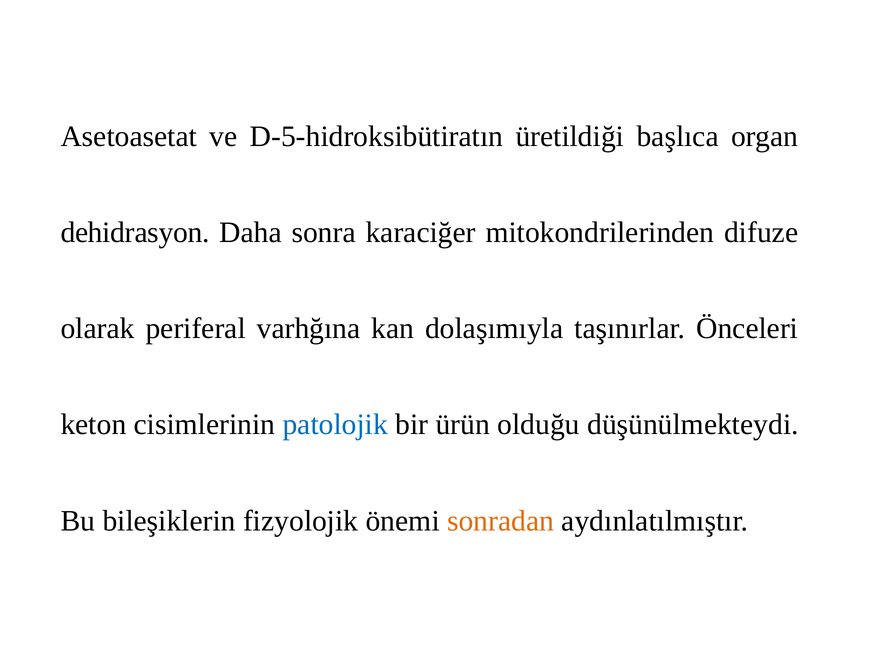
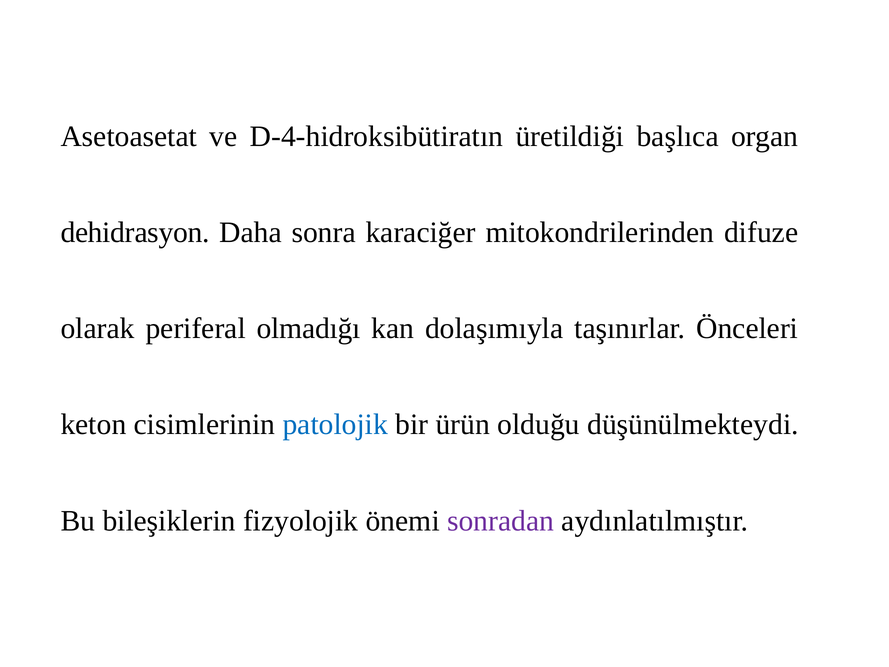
D-5-hidroksibütiratın: D-5-hidroksibütiratın -> D-4-hidroksibütiratın
varhğına: varhğına -> olmadığı
sonradan colour: orange -> purple
